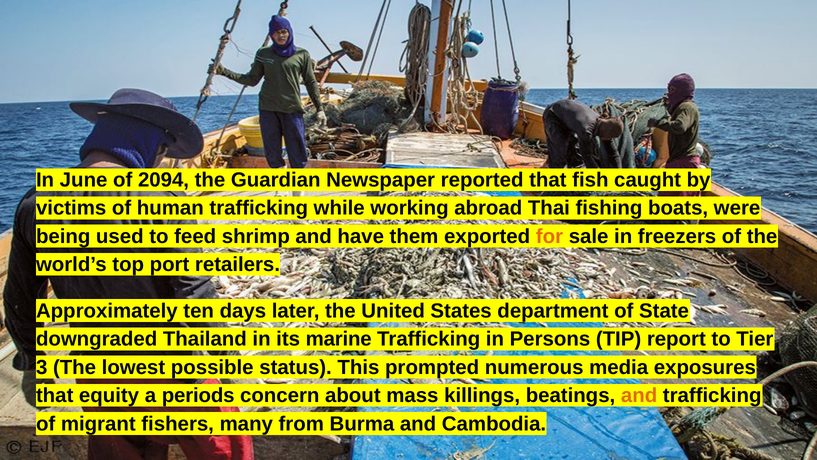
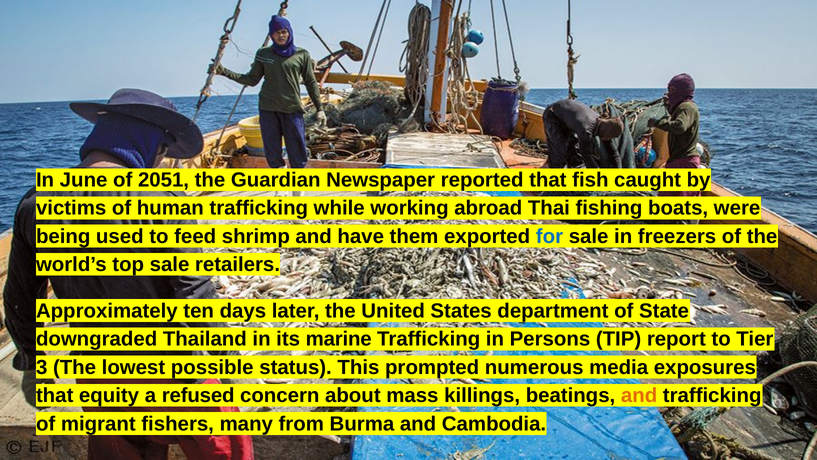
2094: 2094 -> 2051
for colour: orange -> blue
top port: port -> sale
periods: periods -> refused
